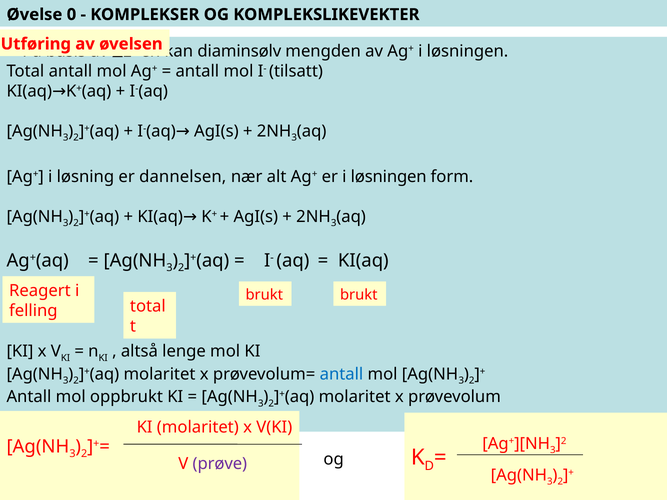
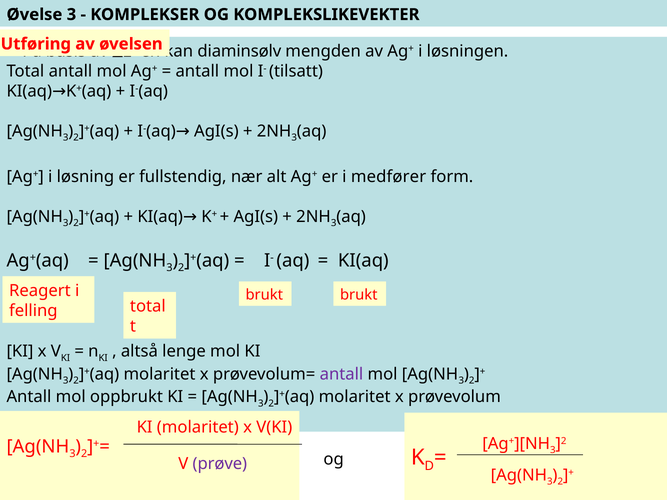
Øvelse 0: 0 -> 3
dannelsen: dannelsen -> fullstendig
er i løsningen: løsningen -> medfører
antall at (341, 374) colour: blue -> purple
